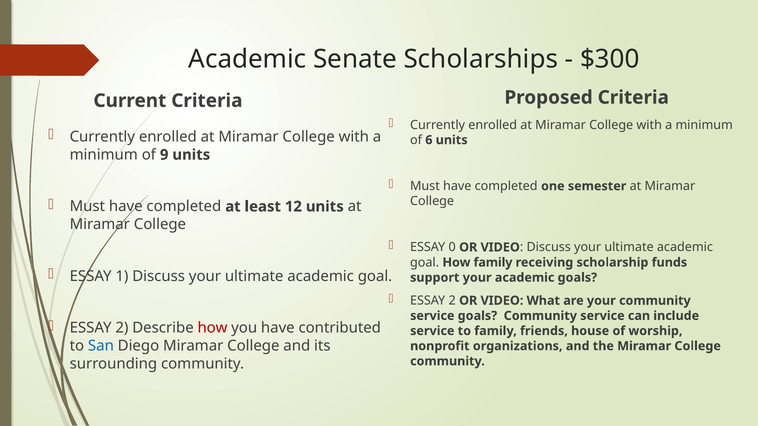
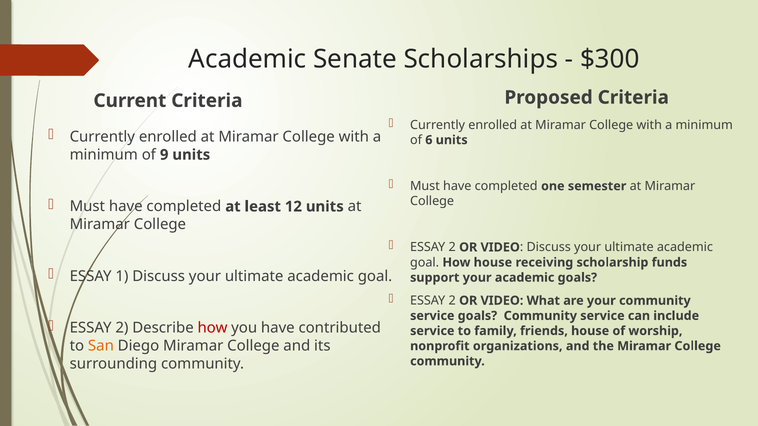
0 at (452, 247): 0 -> 2
How family: family -> house
San colour: blue -> orange
